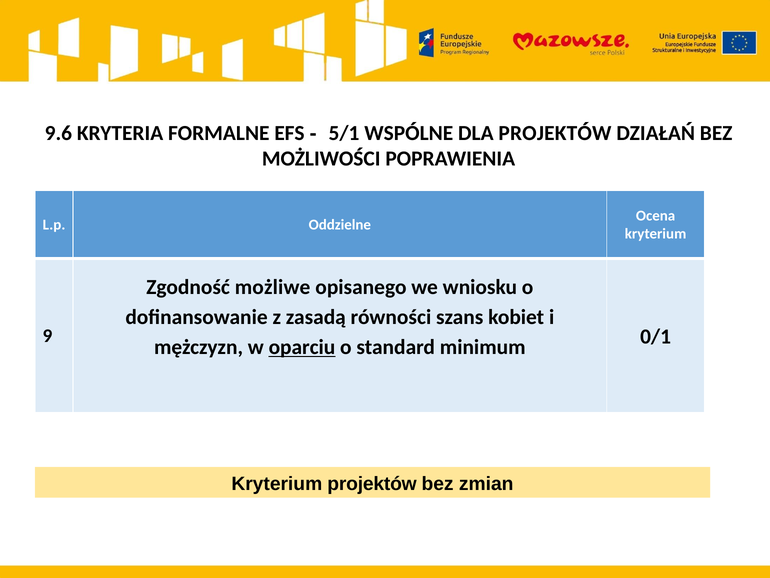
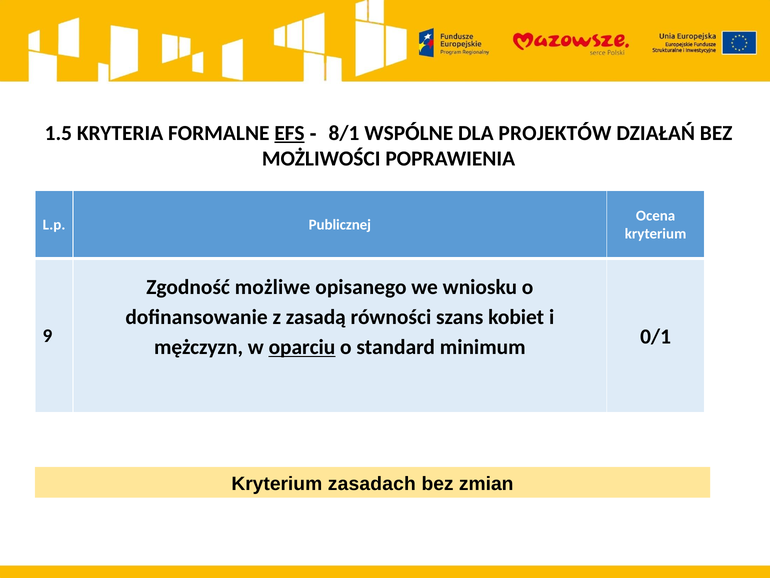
9.6: 9.6 -> 1.5
EFS underline: none -> present
5/1: 5/1 -> 8/1
Oddzielne: Oddzielne -> Publicznej
Kryterium projektów: projektów -> zasadach
